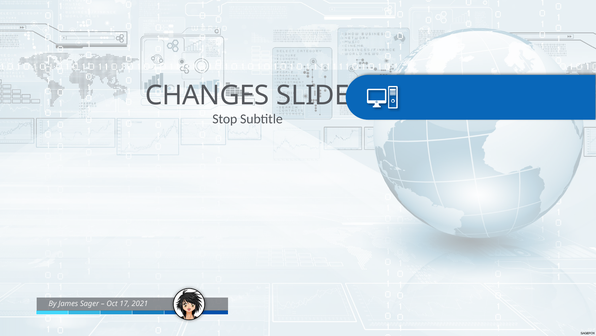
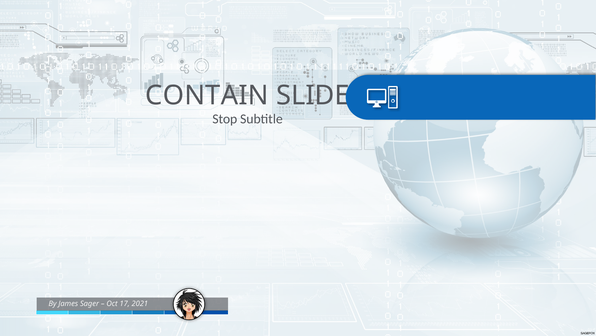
CHANGES: CHANGES -> CONTAIN
